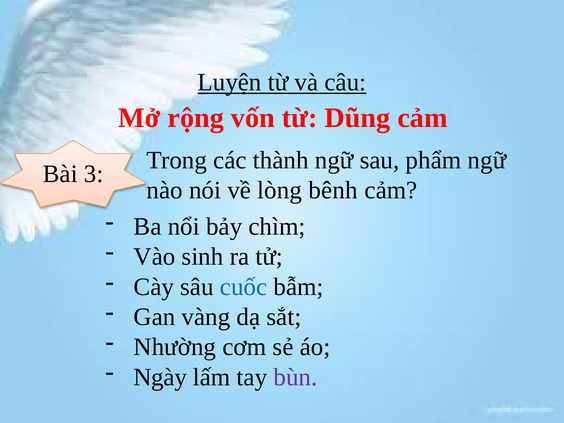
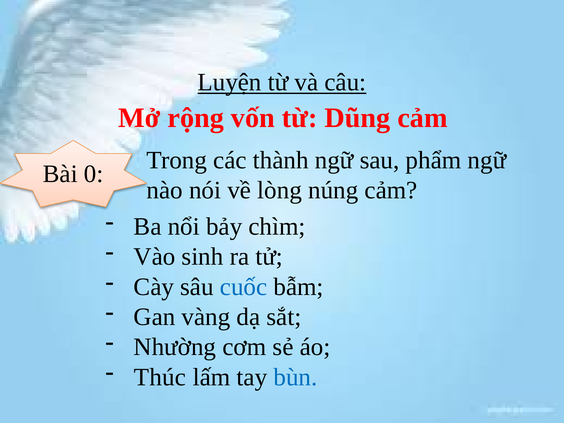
3: 3 -> 0
bênh: bênh -> núng
Ngày: Ngày -> Thúc
bùn colour: purple -> blue
